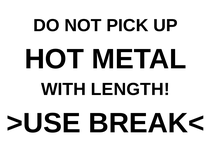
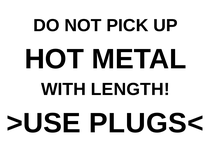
BREAK<: BREAK< -> PLUGS<
